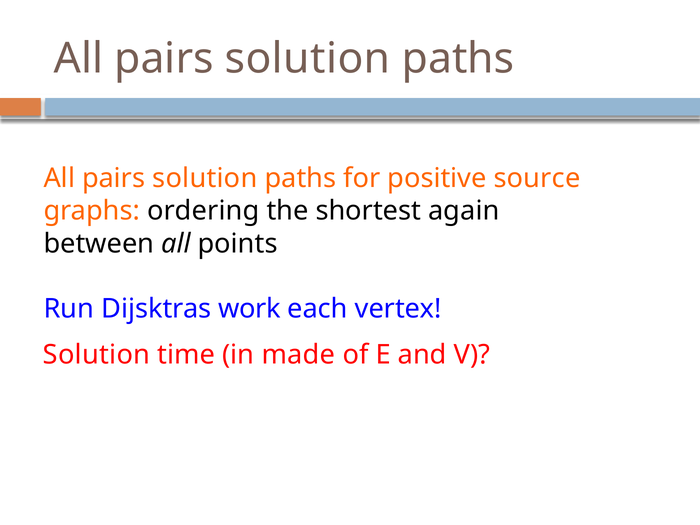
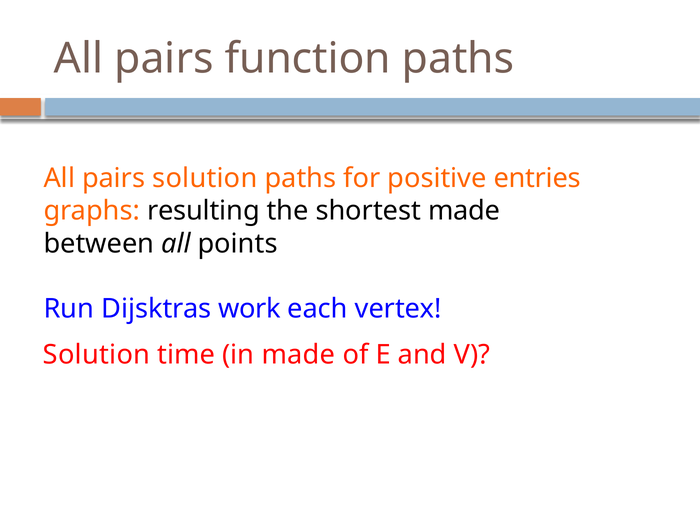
solution at (307, 58): solution -> function
source: source -> entries
ordering: ordering -> resulting
shortest again: again -> made
